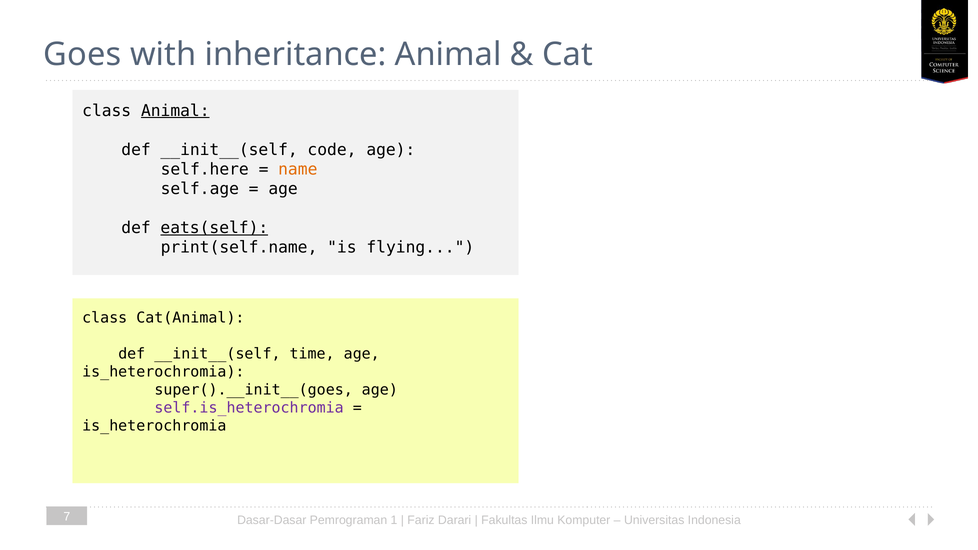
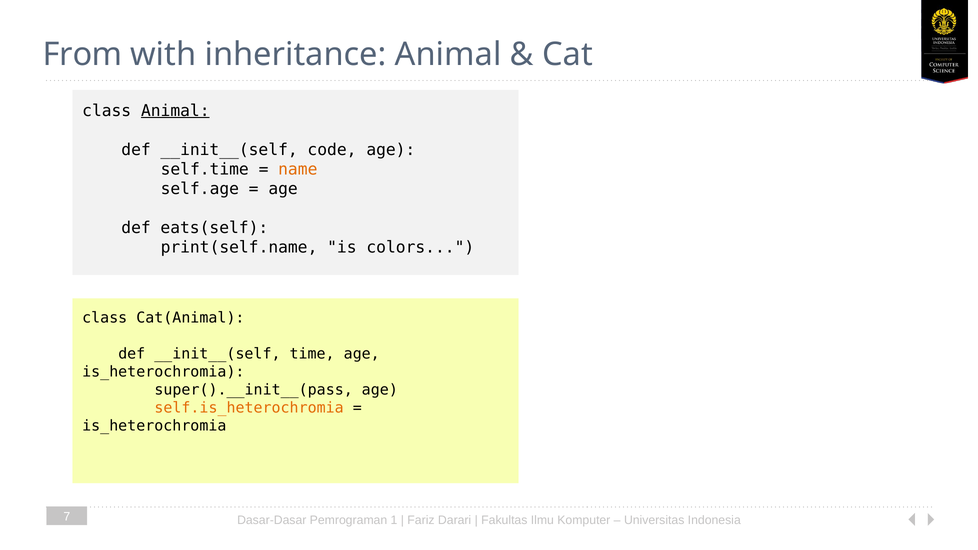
Goes: Goes -> From
self.here: self.here -> self.time
eats(self underline: present -> none
flying: flying -> colors
super().__init__(goes: super().__init__(goes -> super().__init__(pass
self.is_heterochromia colour: purple -> orange
